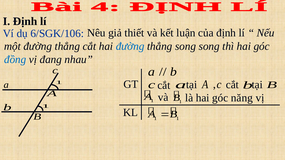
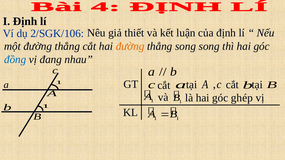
6/SGK/106: 6/SGK/106 -> 2/SGK/106
đường at (130, 46) colour: blue -> orange
năng: năng -> ghép
